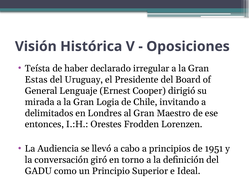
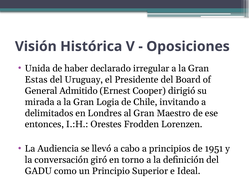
Teísta: Teísta -> Unida
Lenguaje: Lenguaje -> Admitido
